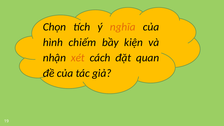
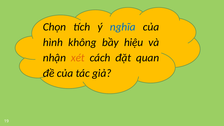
nghĩa colour: orange -> blue
chiếm: chiếm -> không
kiện: kiện -> hiệu
